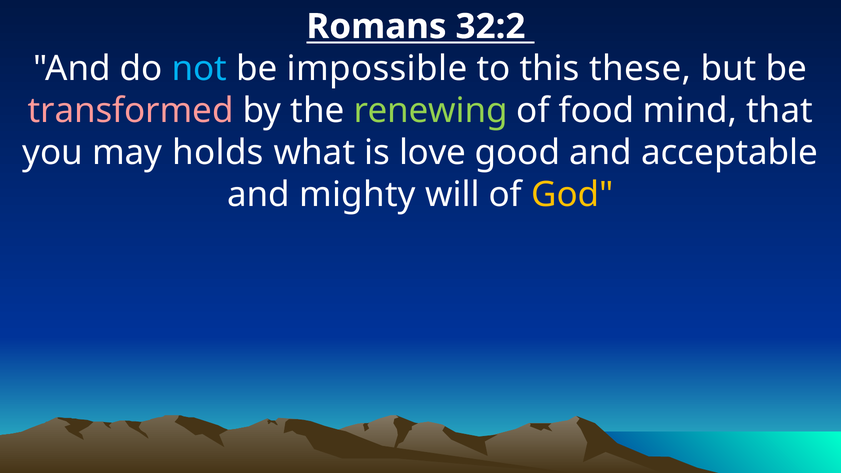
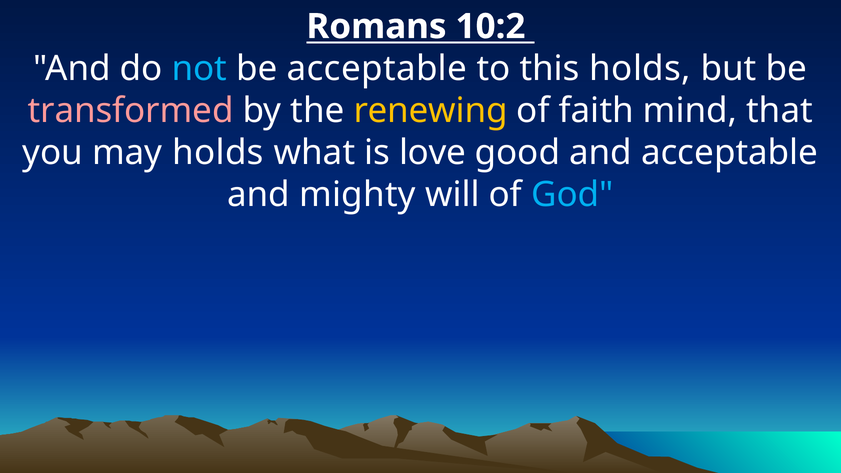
32:2: 32:2 -> 10:2
be impossible: impossible -> acceptable
this these: these -> holds
renewing colour: light green -> yellow
food: food -> faith
God colour: yellow -> light blue
